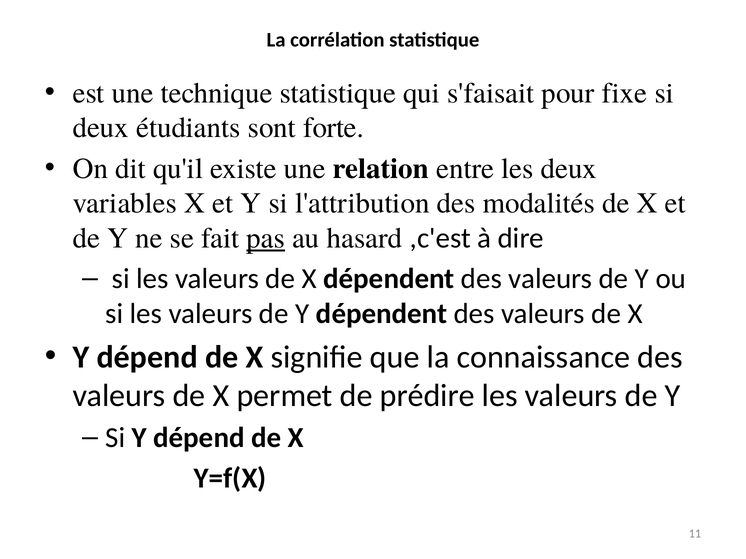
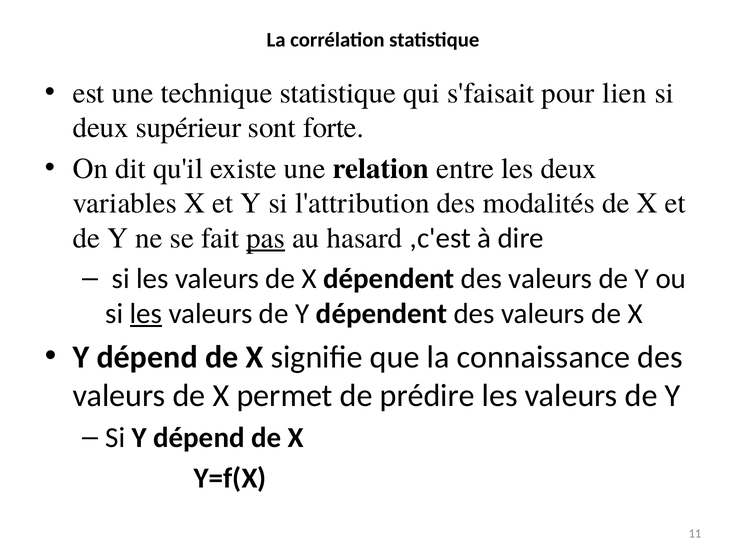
fixe: fixe -> lien
étudiants: étudiants -> supérieur
les at (146, 314) underline: none -> present
